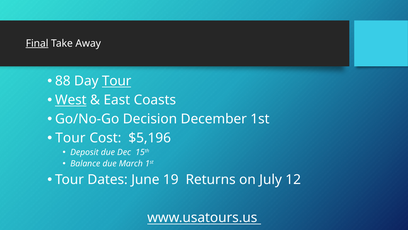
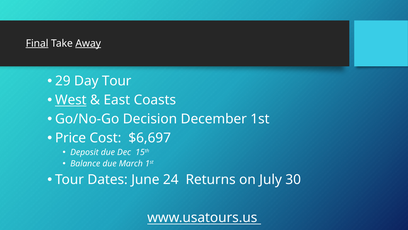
Away underline: none -> present
88: 88 -> 29
Tour at (117, 81) underline: present -> none
Tour at (70, 138): Tour -> Price
$5,196: $5,196 -> $6,697
19: 19 -> 24
12: 12 -> 30
